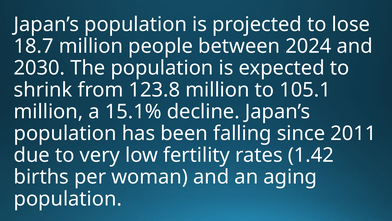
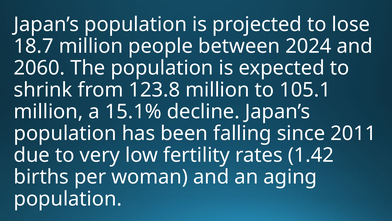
2030: 2030 -> 2060
